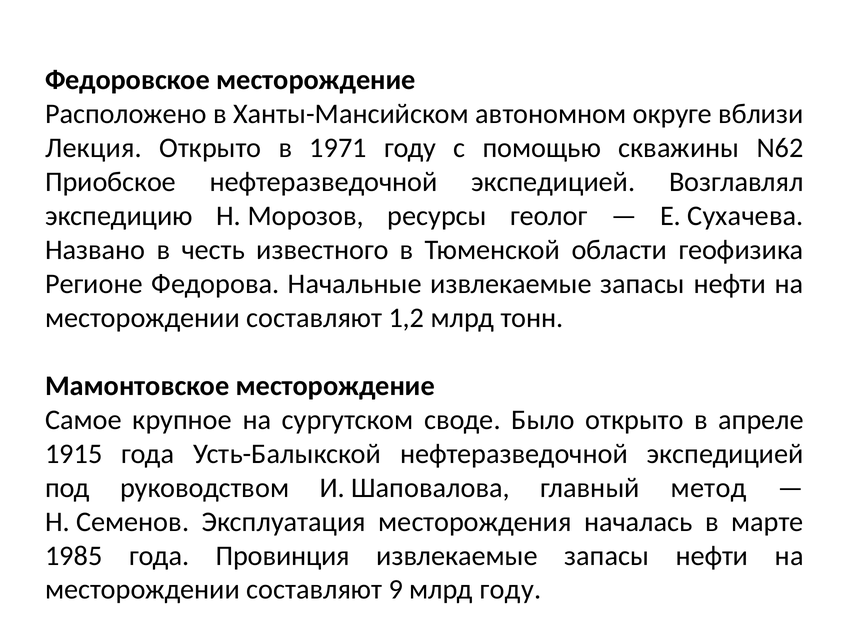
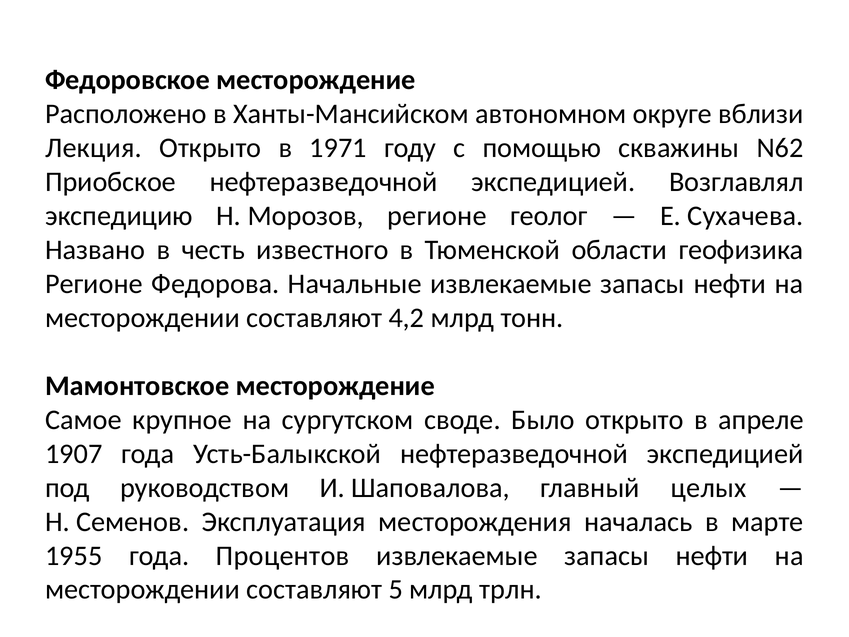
Морозов ресурсы: ресурсы -> регионе
1,2: 1,2 -> 4,2
1915: 1915 -> 1907
метод: метод -> целых
1985: 1985 -> 1955
Провинция: Провинция -> Процентов
9: 9 -> 5
млрд году: году -> трлн
